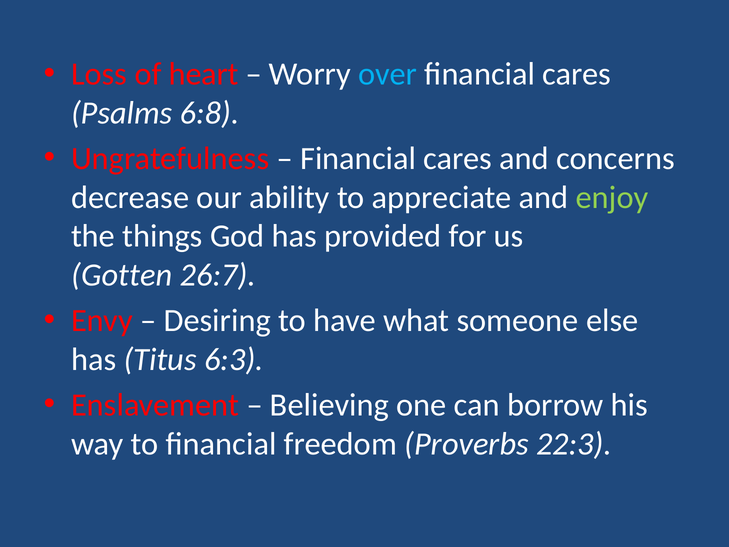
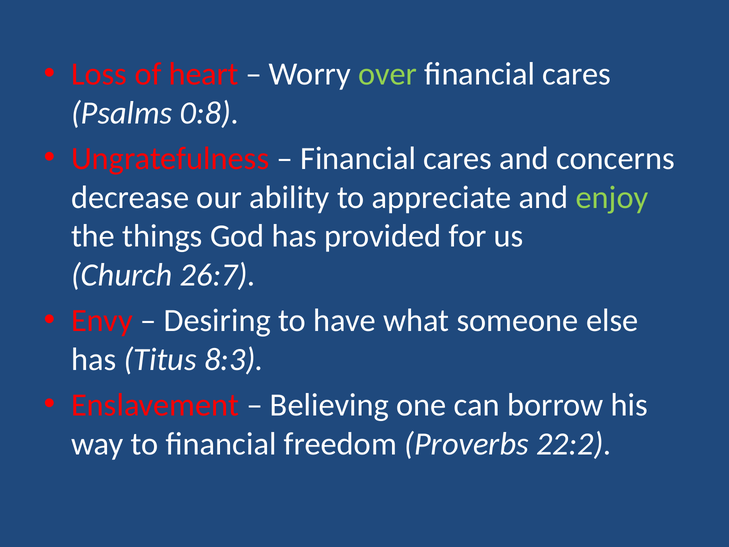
over colour: light blue -> light green
6:8: 6:8 -> 0:8
Gotten: Gotten -> Church
6:3: 6:3 -> 8:3
22:3: 22:3 -> 22:2
